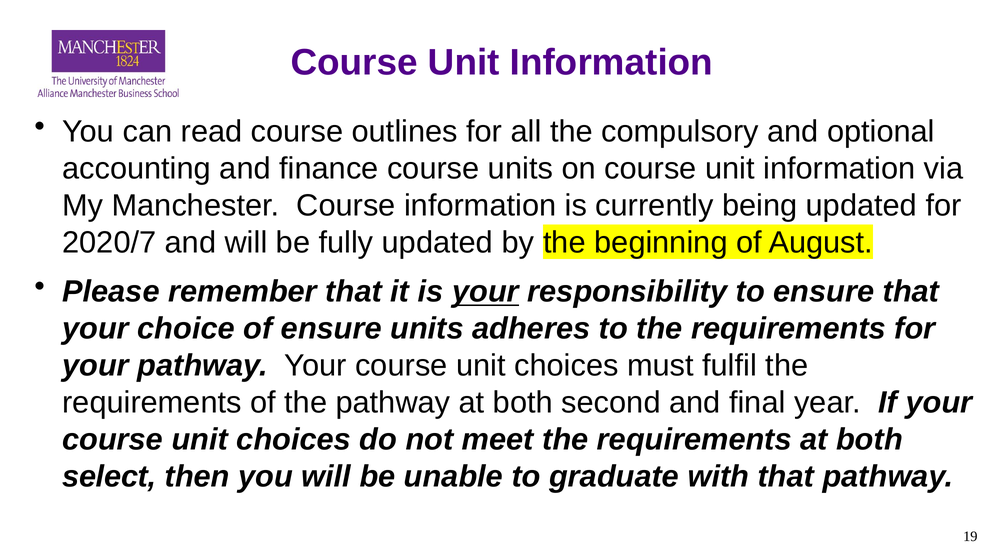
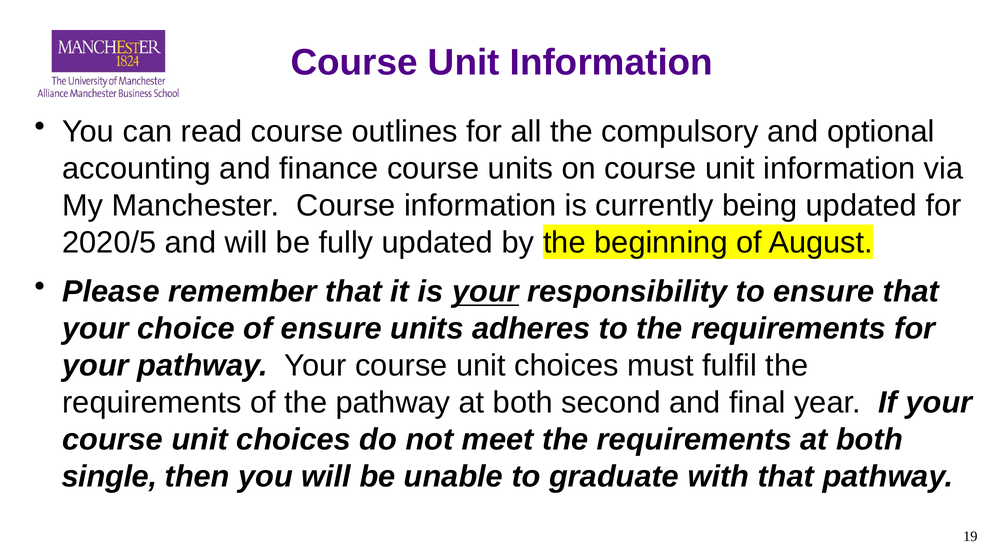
2020/7: 2020/7 -> 2020/5
select: select -> single
